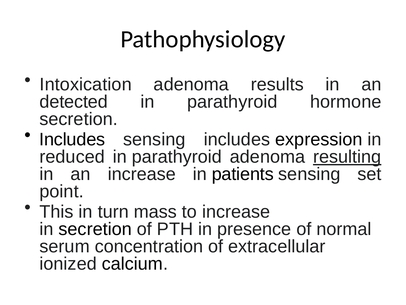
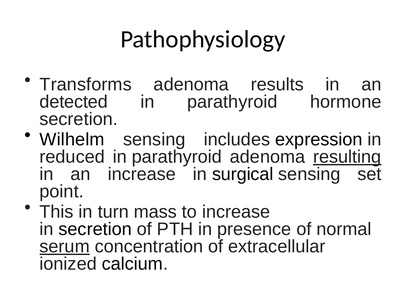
Intoxication: Intoxication -> Transforms
Includes at (72, 139): Includes -> Wilhelm
patients: patients -> surgical
serum underline: none -> present
